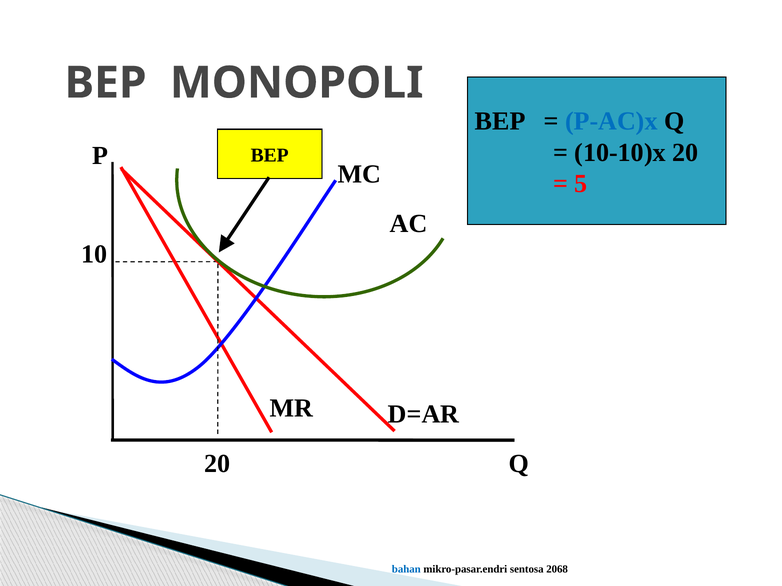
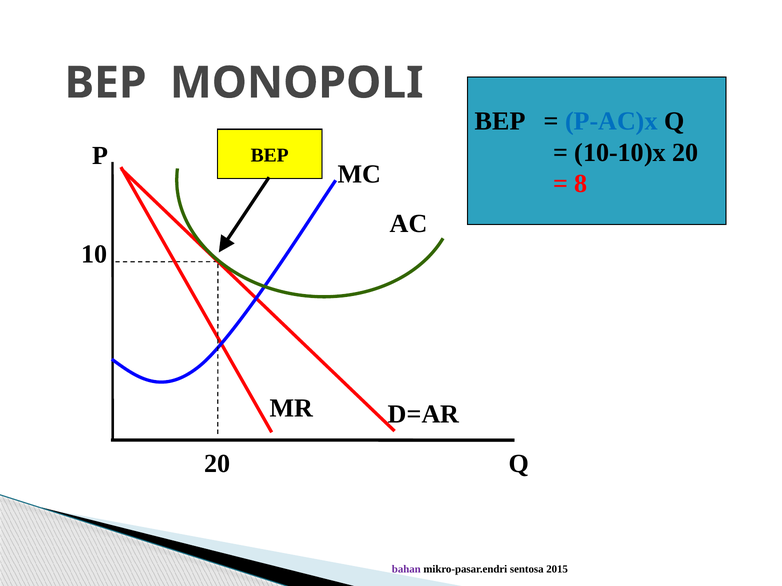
5: 5 -> 8
bahan colour: blue -> purple
2068: 2068 -> 2015
